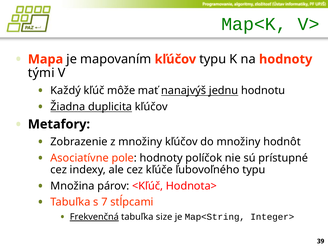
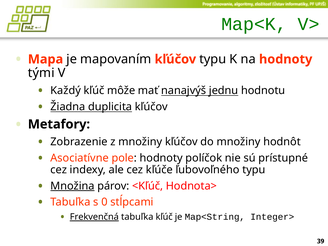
Množina underline: none -> present
7: 7 -> 0
tabuľka size: size -> kľúč
